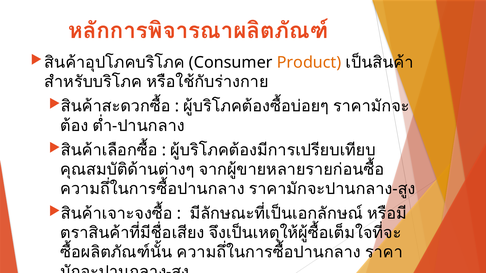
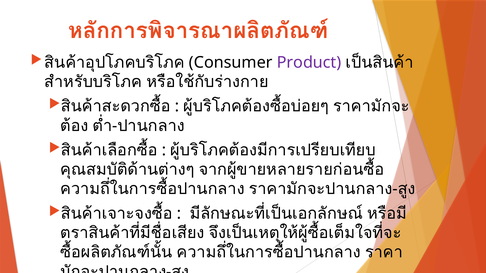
Product colour: orange -> purple
